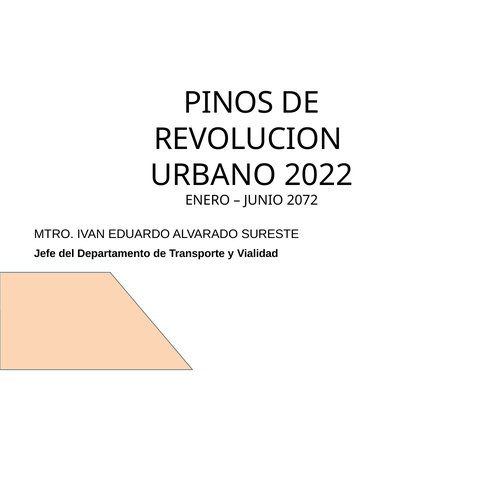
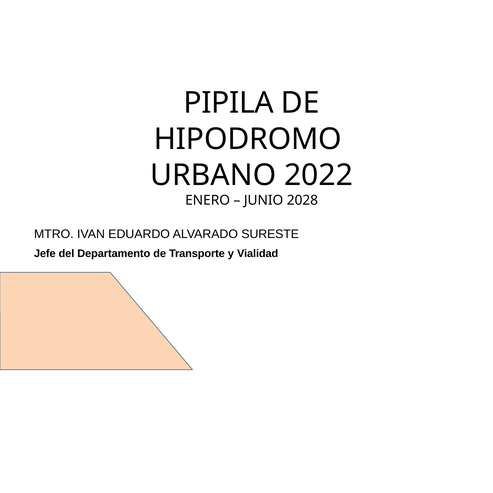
PINOS: PINOS -> PIPILA
REVOLUCION: REVOLUCION -> HIPODROMO
2072: 2072 -> 2028
